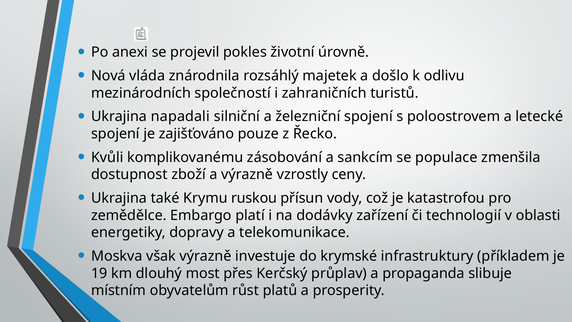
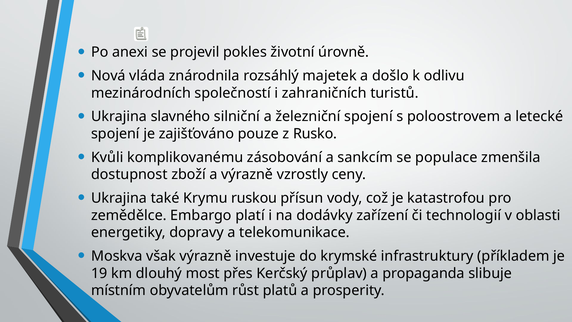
napadali: napadali -> slavného
Řecko: Řecko -> Rusko
